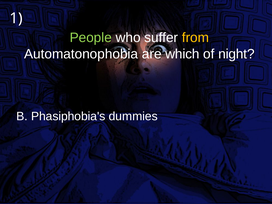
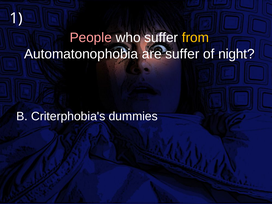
People colour: light green -> pink
are which: which -> suffer
Phasiphobia's: Phasiphobia's -> Criterphobia's
